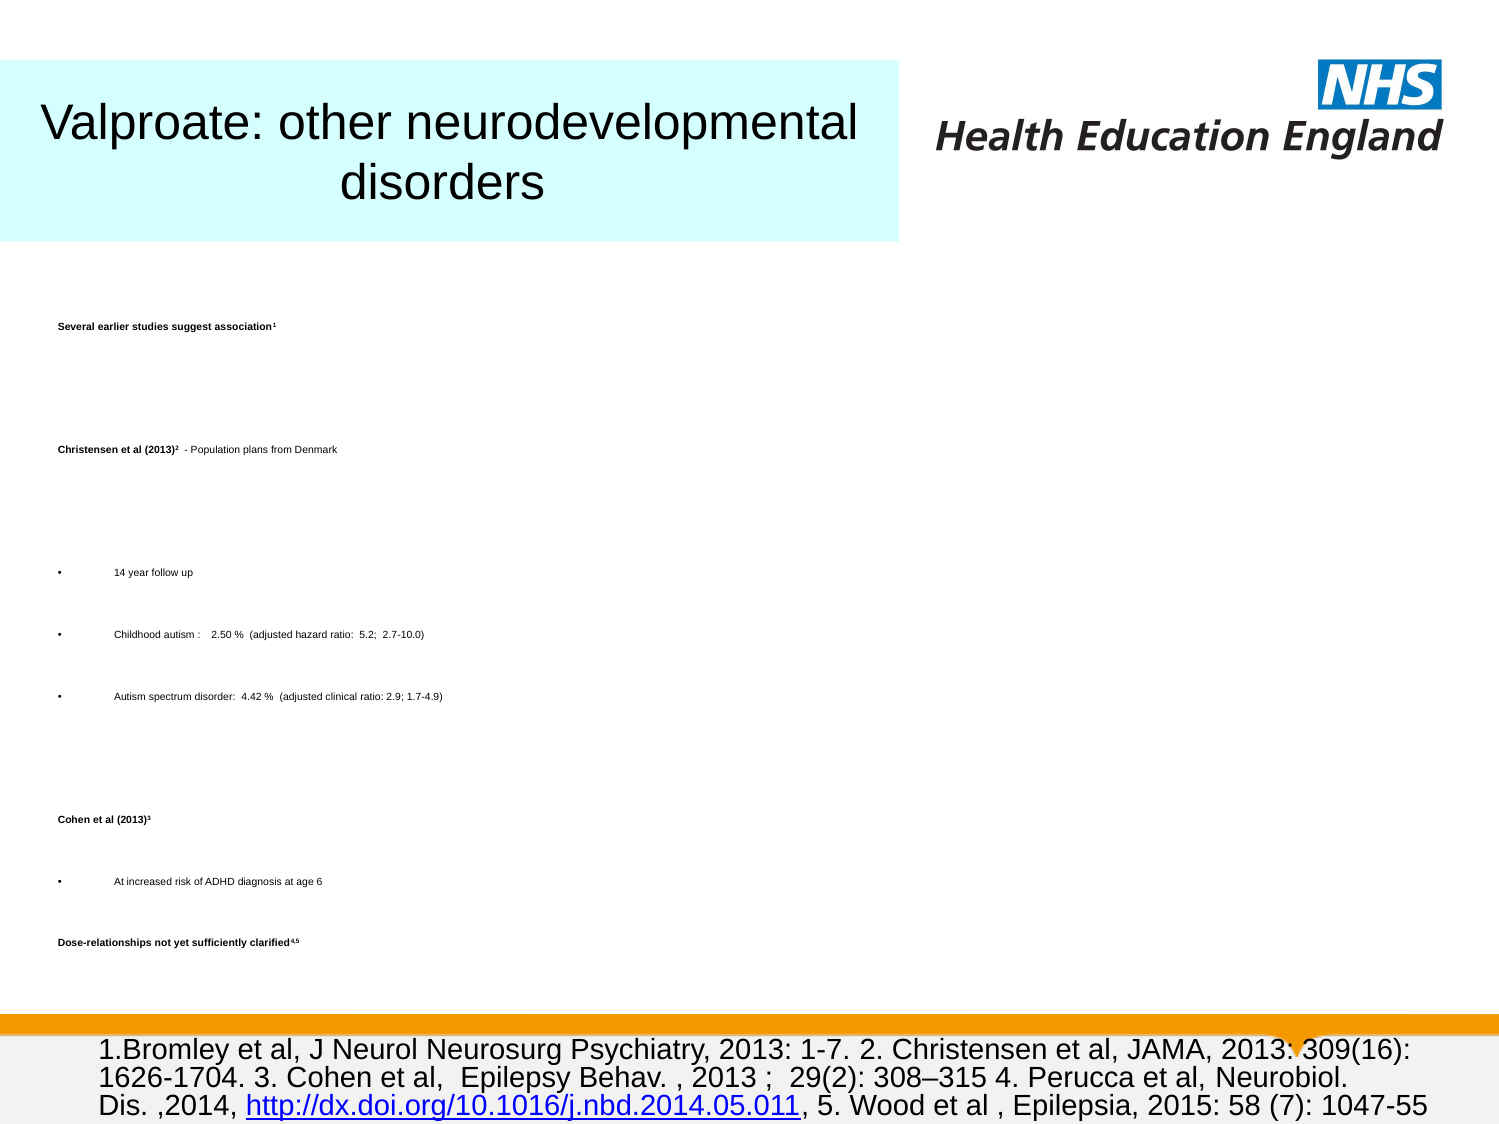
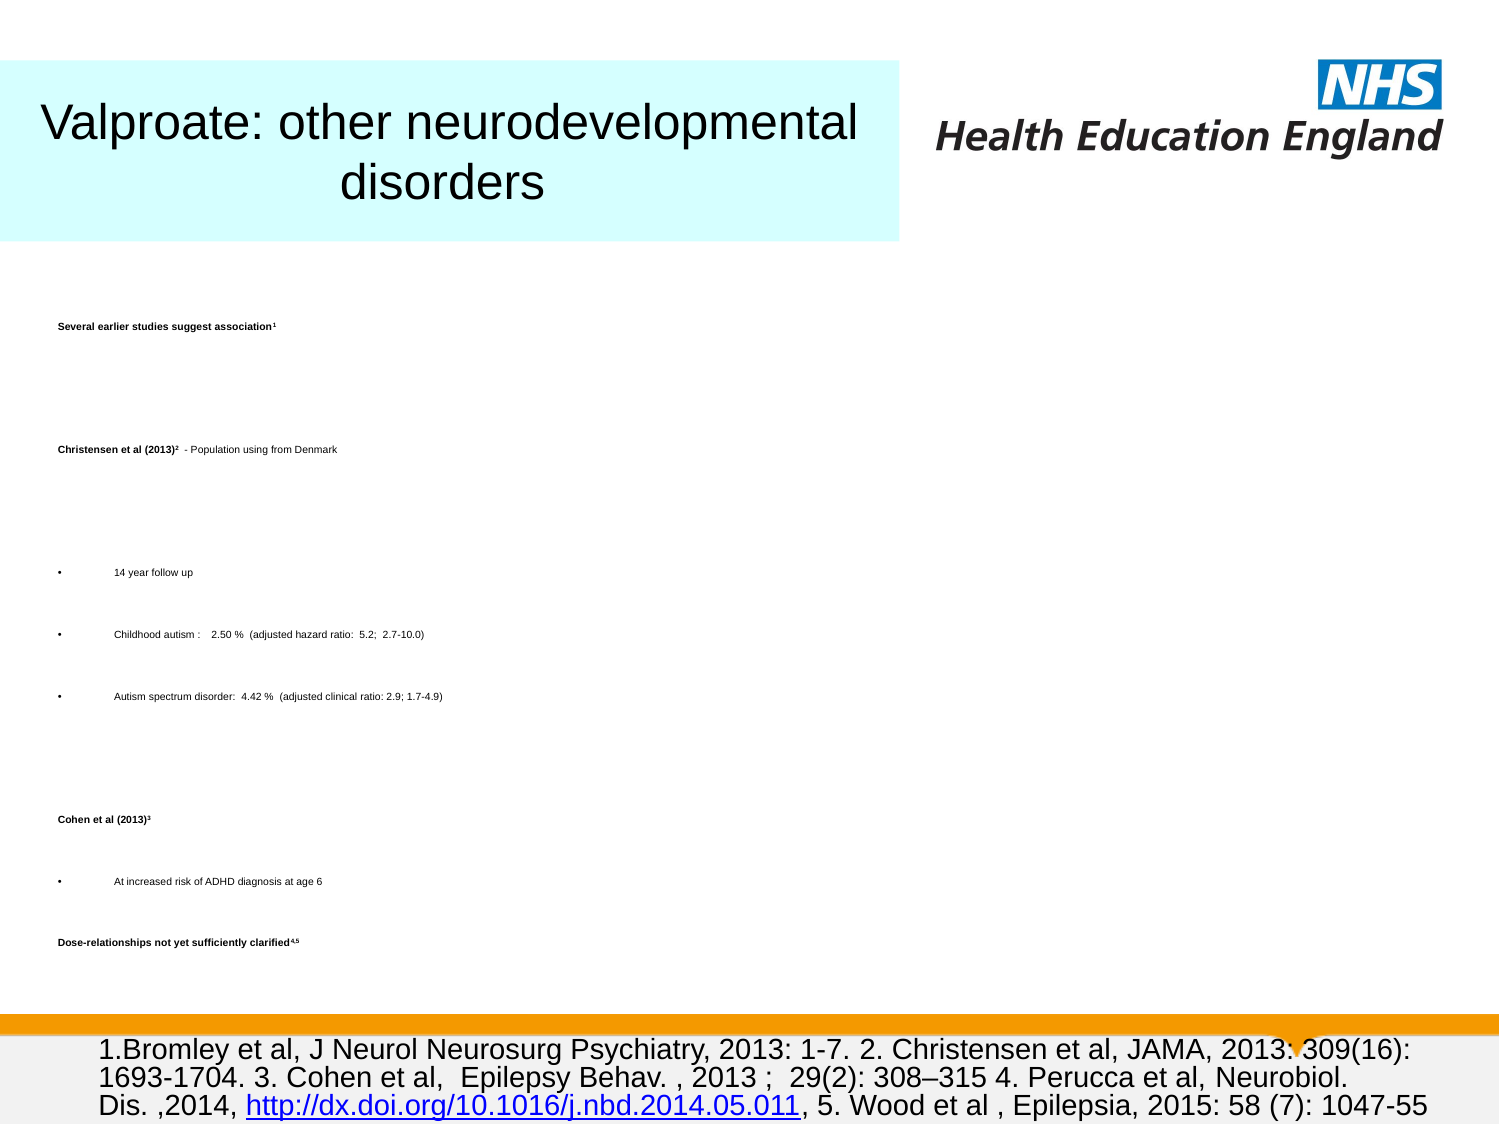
plans: plans -> using
1626-1704: 1626-1704 -> 1693-1704
